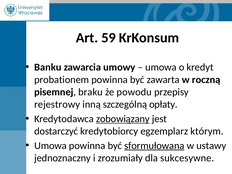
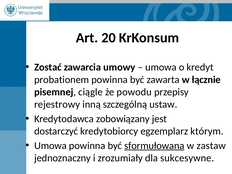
59: 59 -> 20
Banku: Banku -> Zostać
roczną: roczną -> łącznie
braku: braku -> ciągle
opłaty: opłaty -> ustaw
zobowiązany underline: present -> none
ustawy: ustawy -> zastaw
